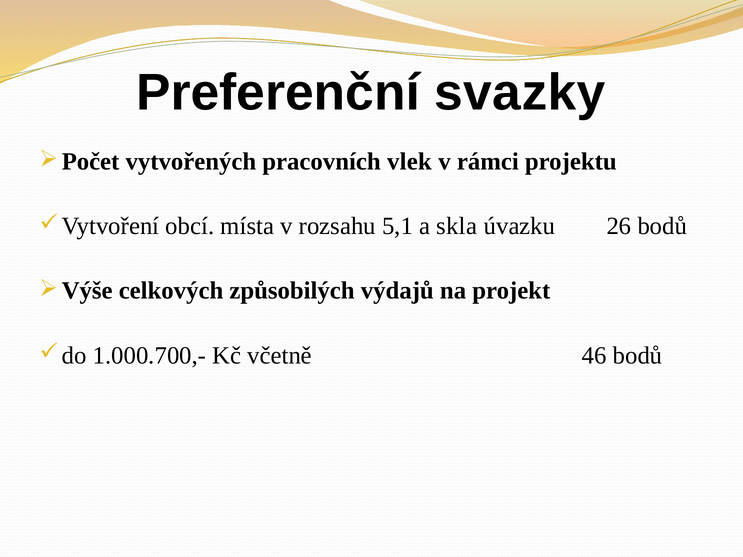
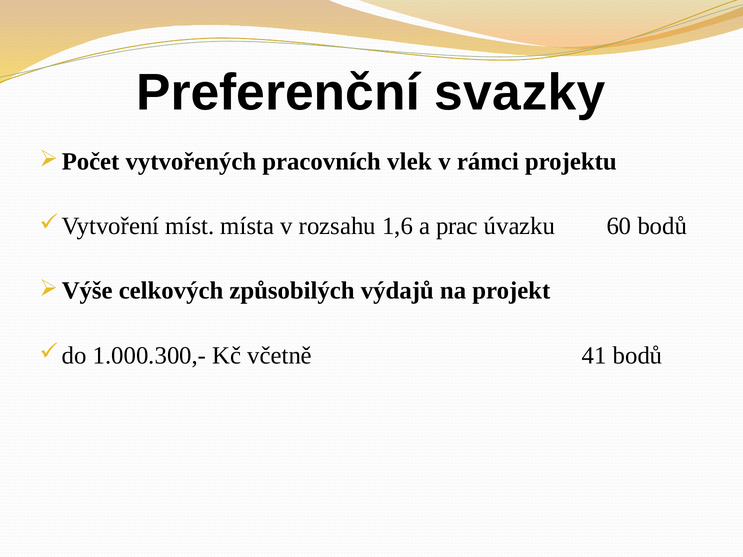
obcí: obcí -> míst
5,1: 5,1 -> 1,6
skla: skla -> prac
26: 26 -> 60
1.000.700,-: 1.000.700,- -> 1.000.300,-
46: 46 -> 41
